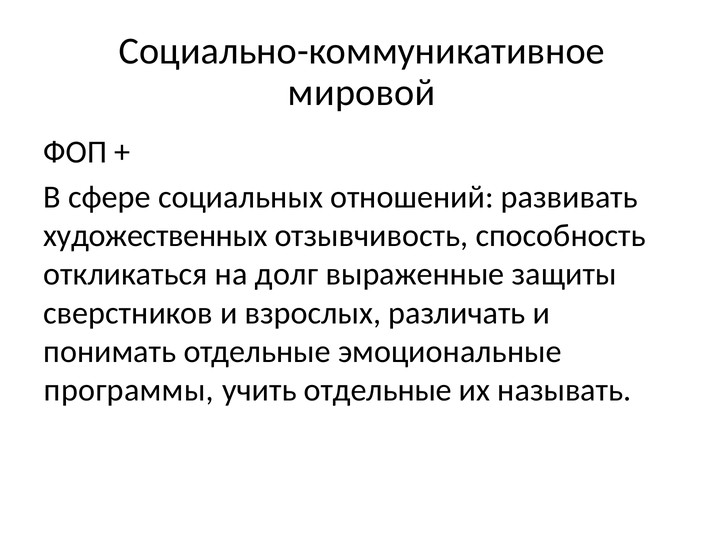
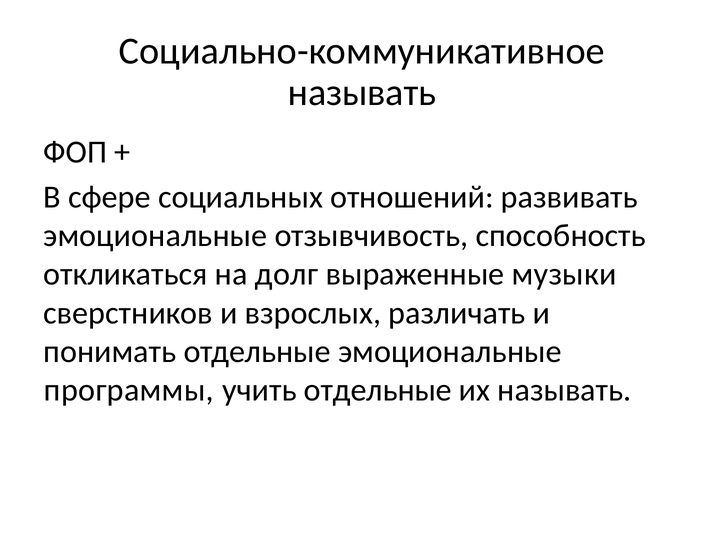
мировой at (362, 93): мировой -> называть
художественных at (156, 236): художественных -> эмоциональные
защиты: защиты -> музыки
